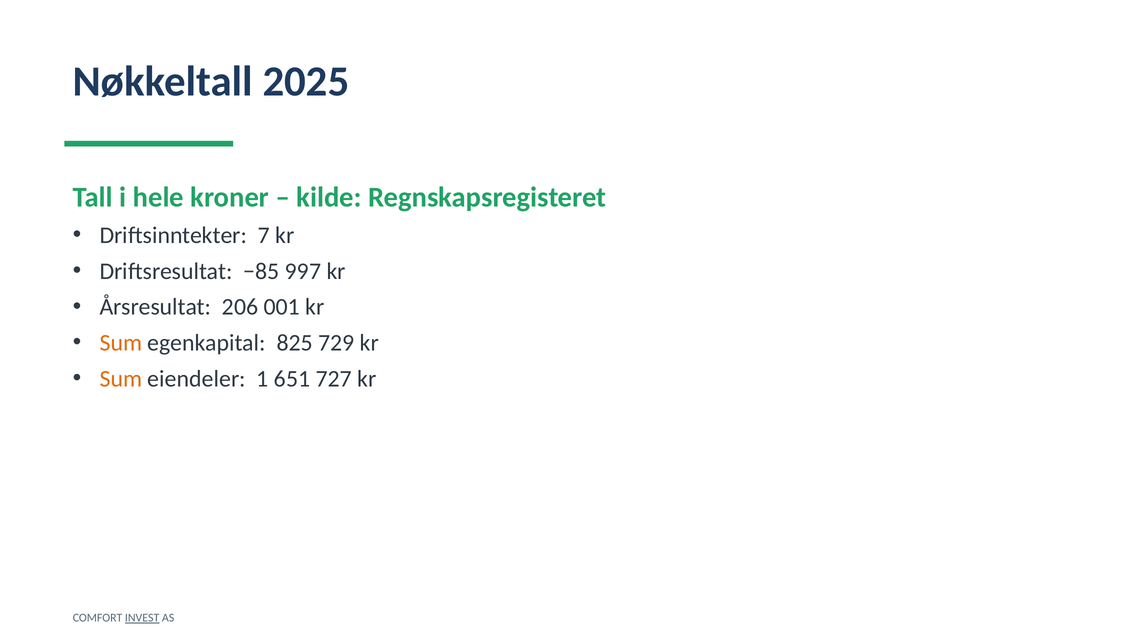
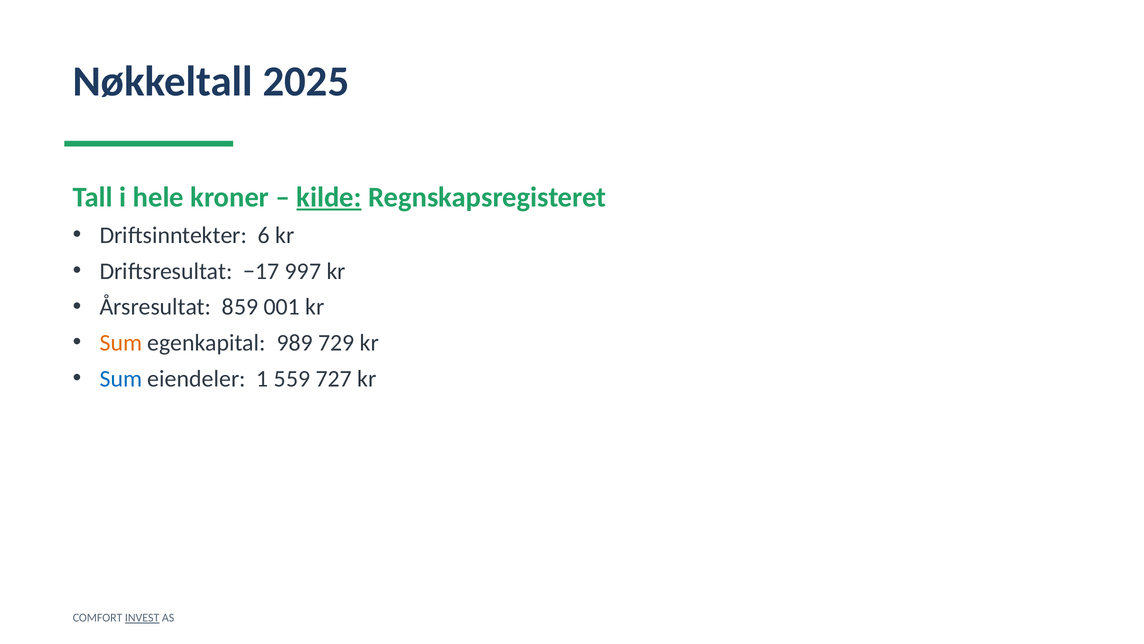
kilde underline: none -> present
7: 7 -> 6
−85: −85 -> −17
206: 206 -> 859
825: 825 -> 989
Sum at (121, 378) colour: orange -> blue
651: 651 -> 559
